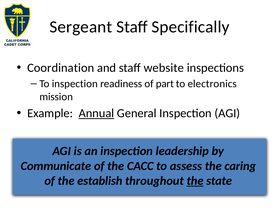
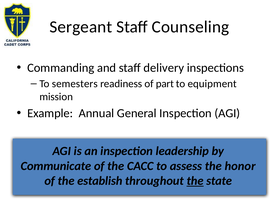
Specifically: Specifically -> Counseling
Coordination: Coordination -> Commanding
website: website -> delivery
To inspection: inspection -> semesters
electronics: electronics -> equipment
Annual underline: present -> none
caring: caring -> honor
